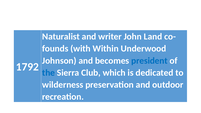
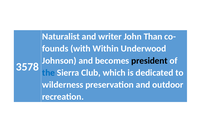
Land: Land -> Than
president colour: blue -> black
1792: 1792 -> 3578
